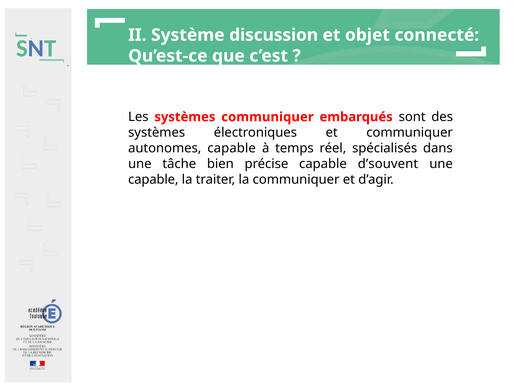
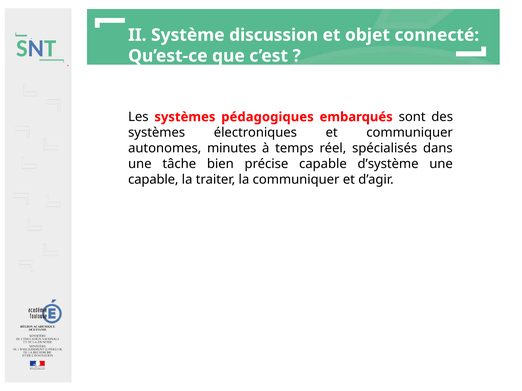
systèmes communiquer: communiquer -> pédagogiques
autonomes capable: capable -> minutes
d’souvent: d’souvent -> d’système
